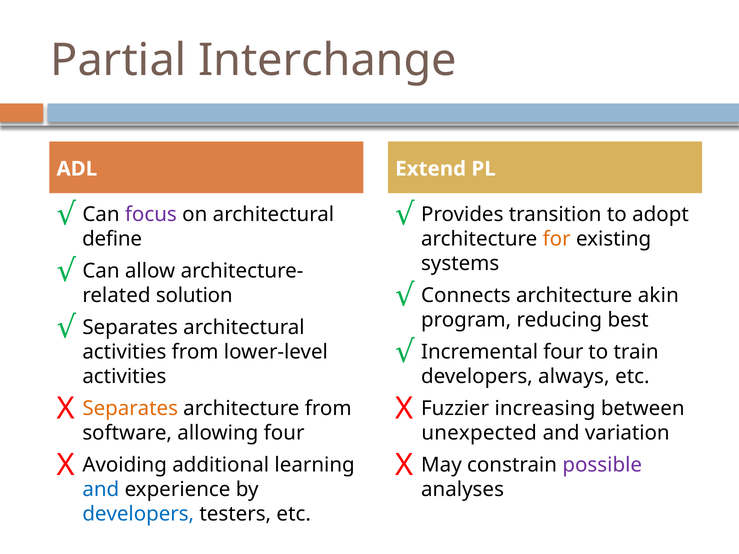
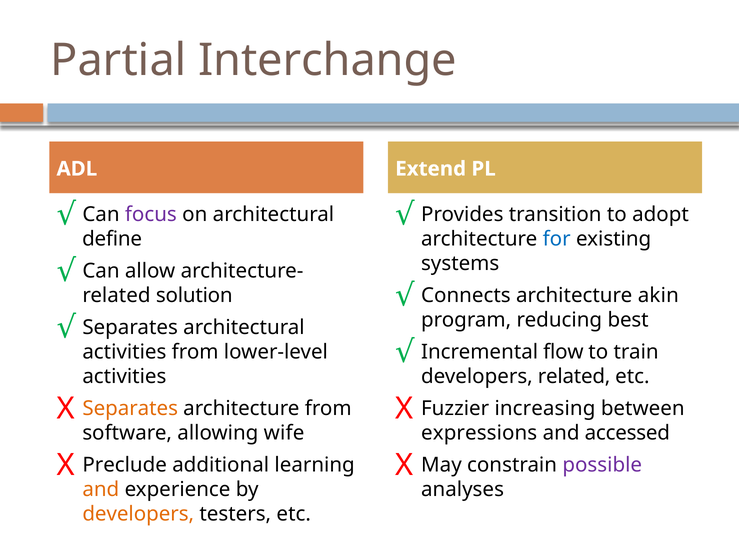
for colour: orange -> blue
Incremental four: four -> flow
developers always: always -> related
allowing four: four -> wife
unexpected: unexpected -> expressions
variation: variation -> accessed
Avoiding: Avoiding -> Preclude
and at (101, 490) colour: blue -> orange
developers at (138, 514) colour: blue -> orange
